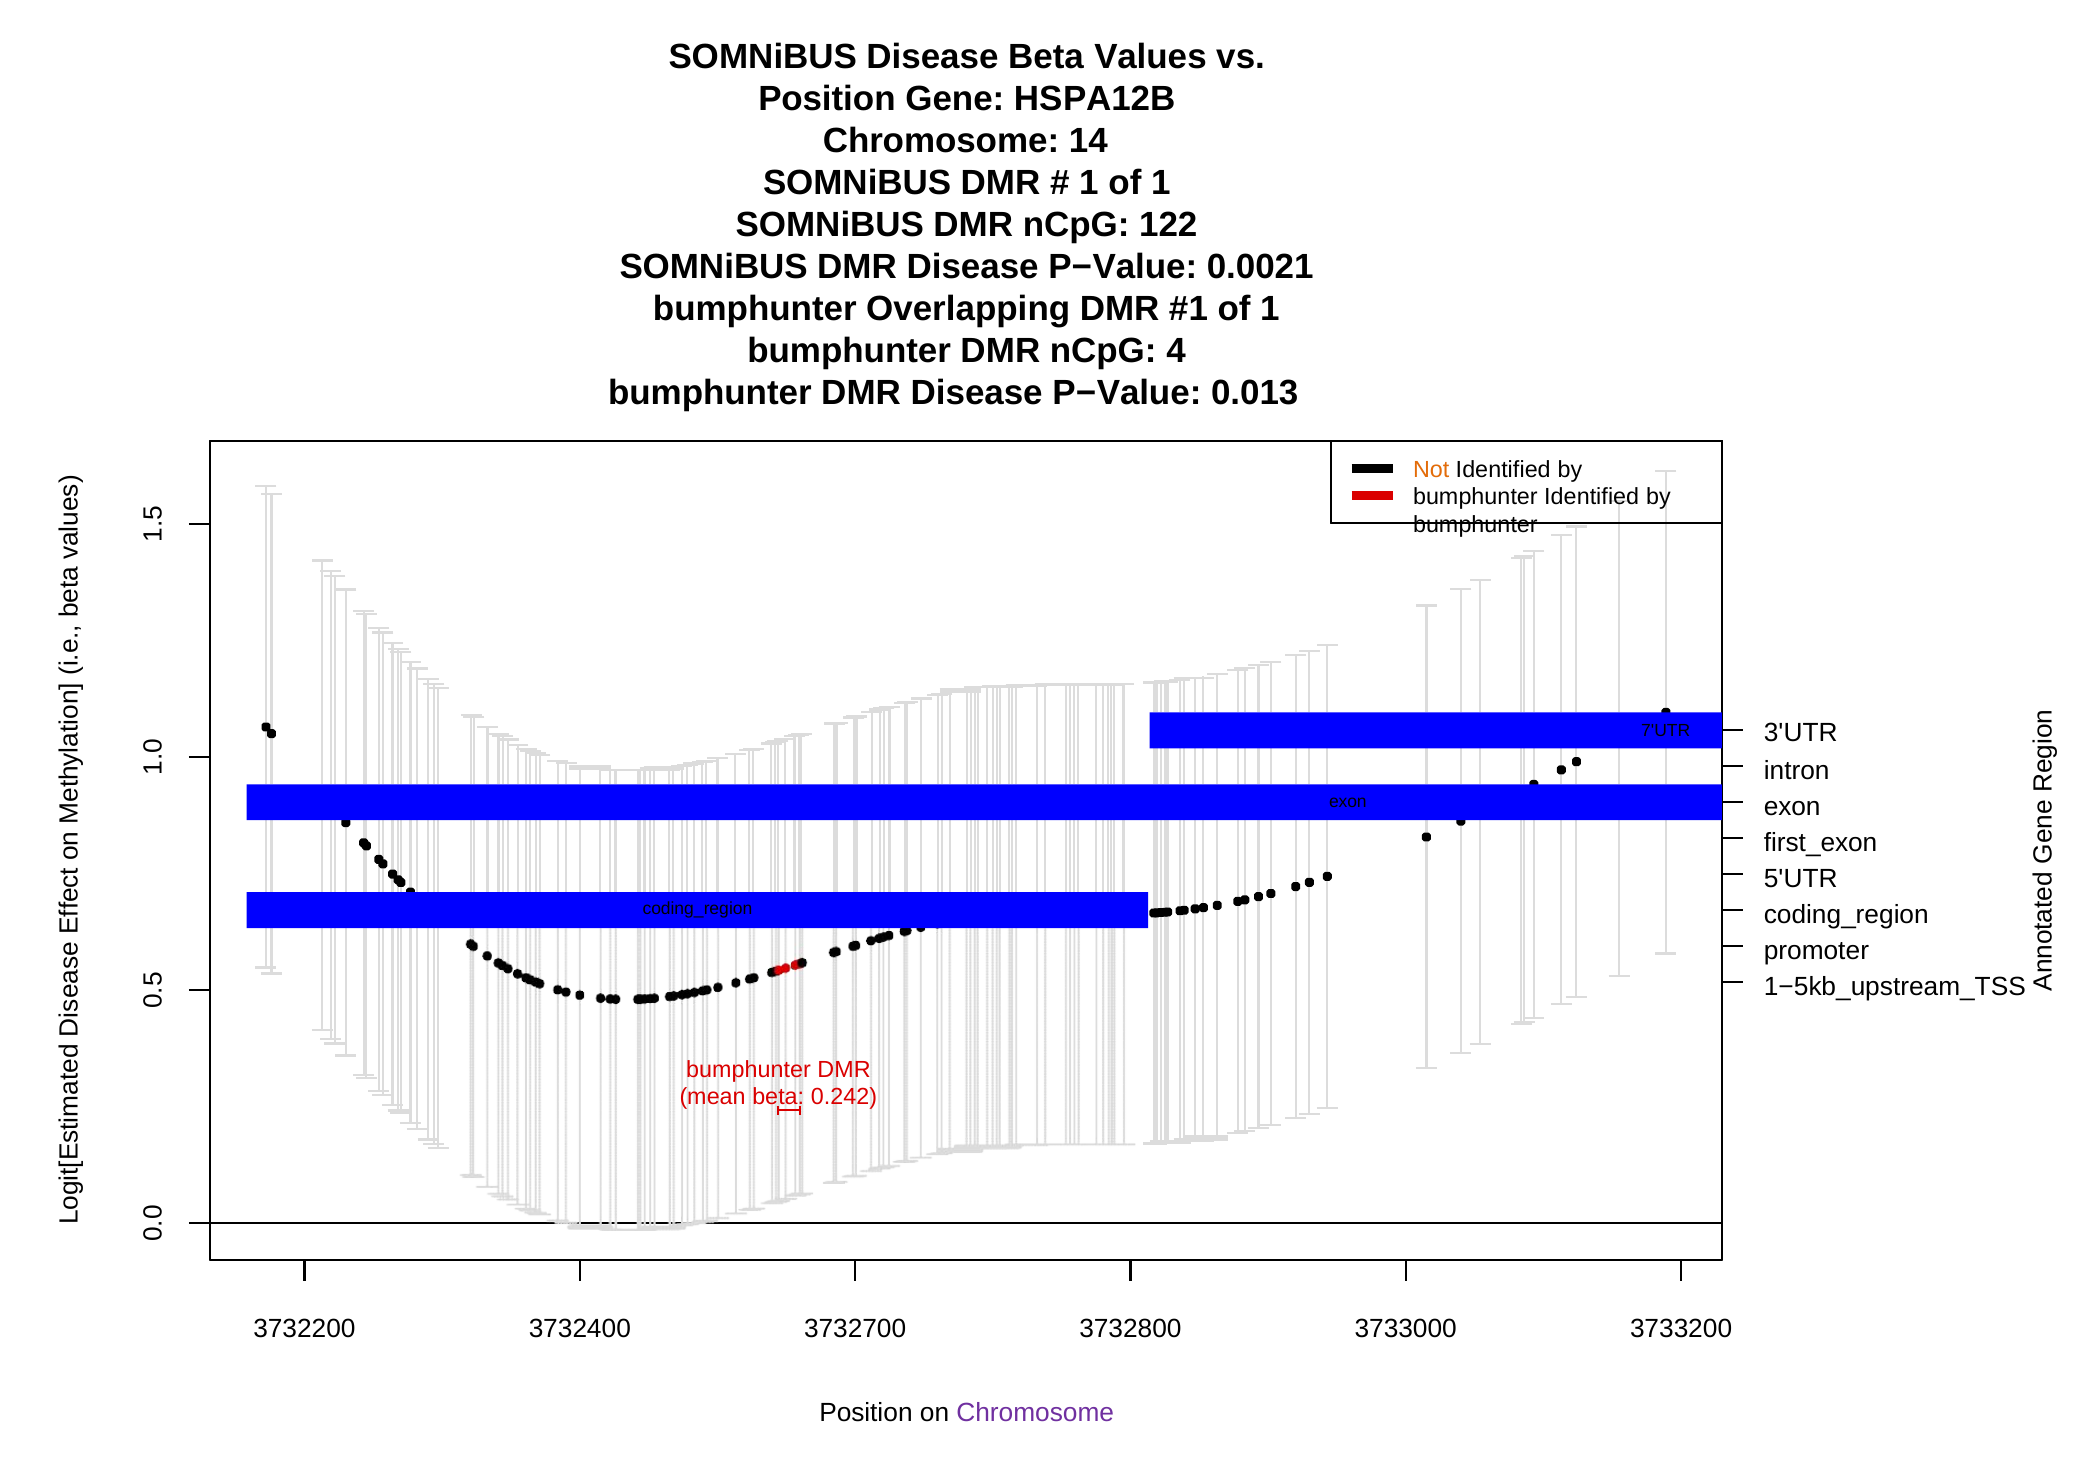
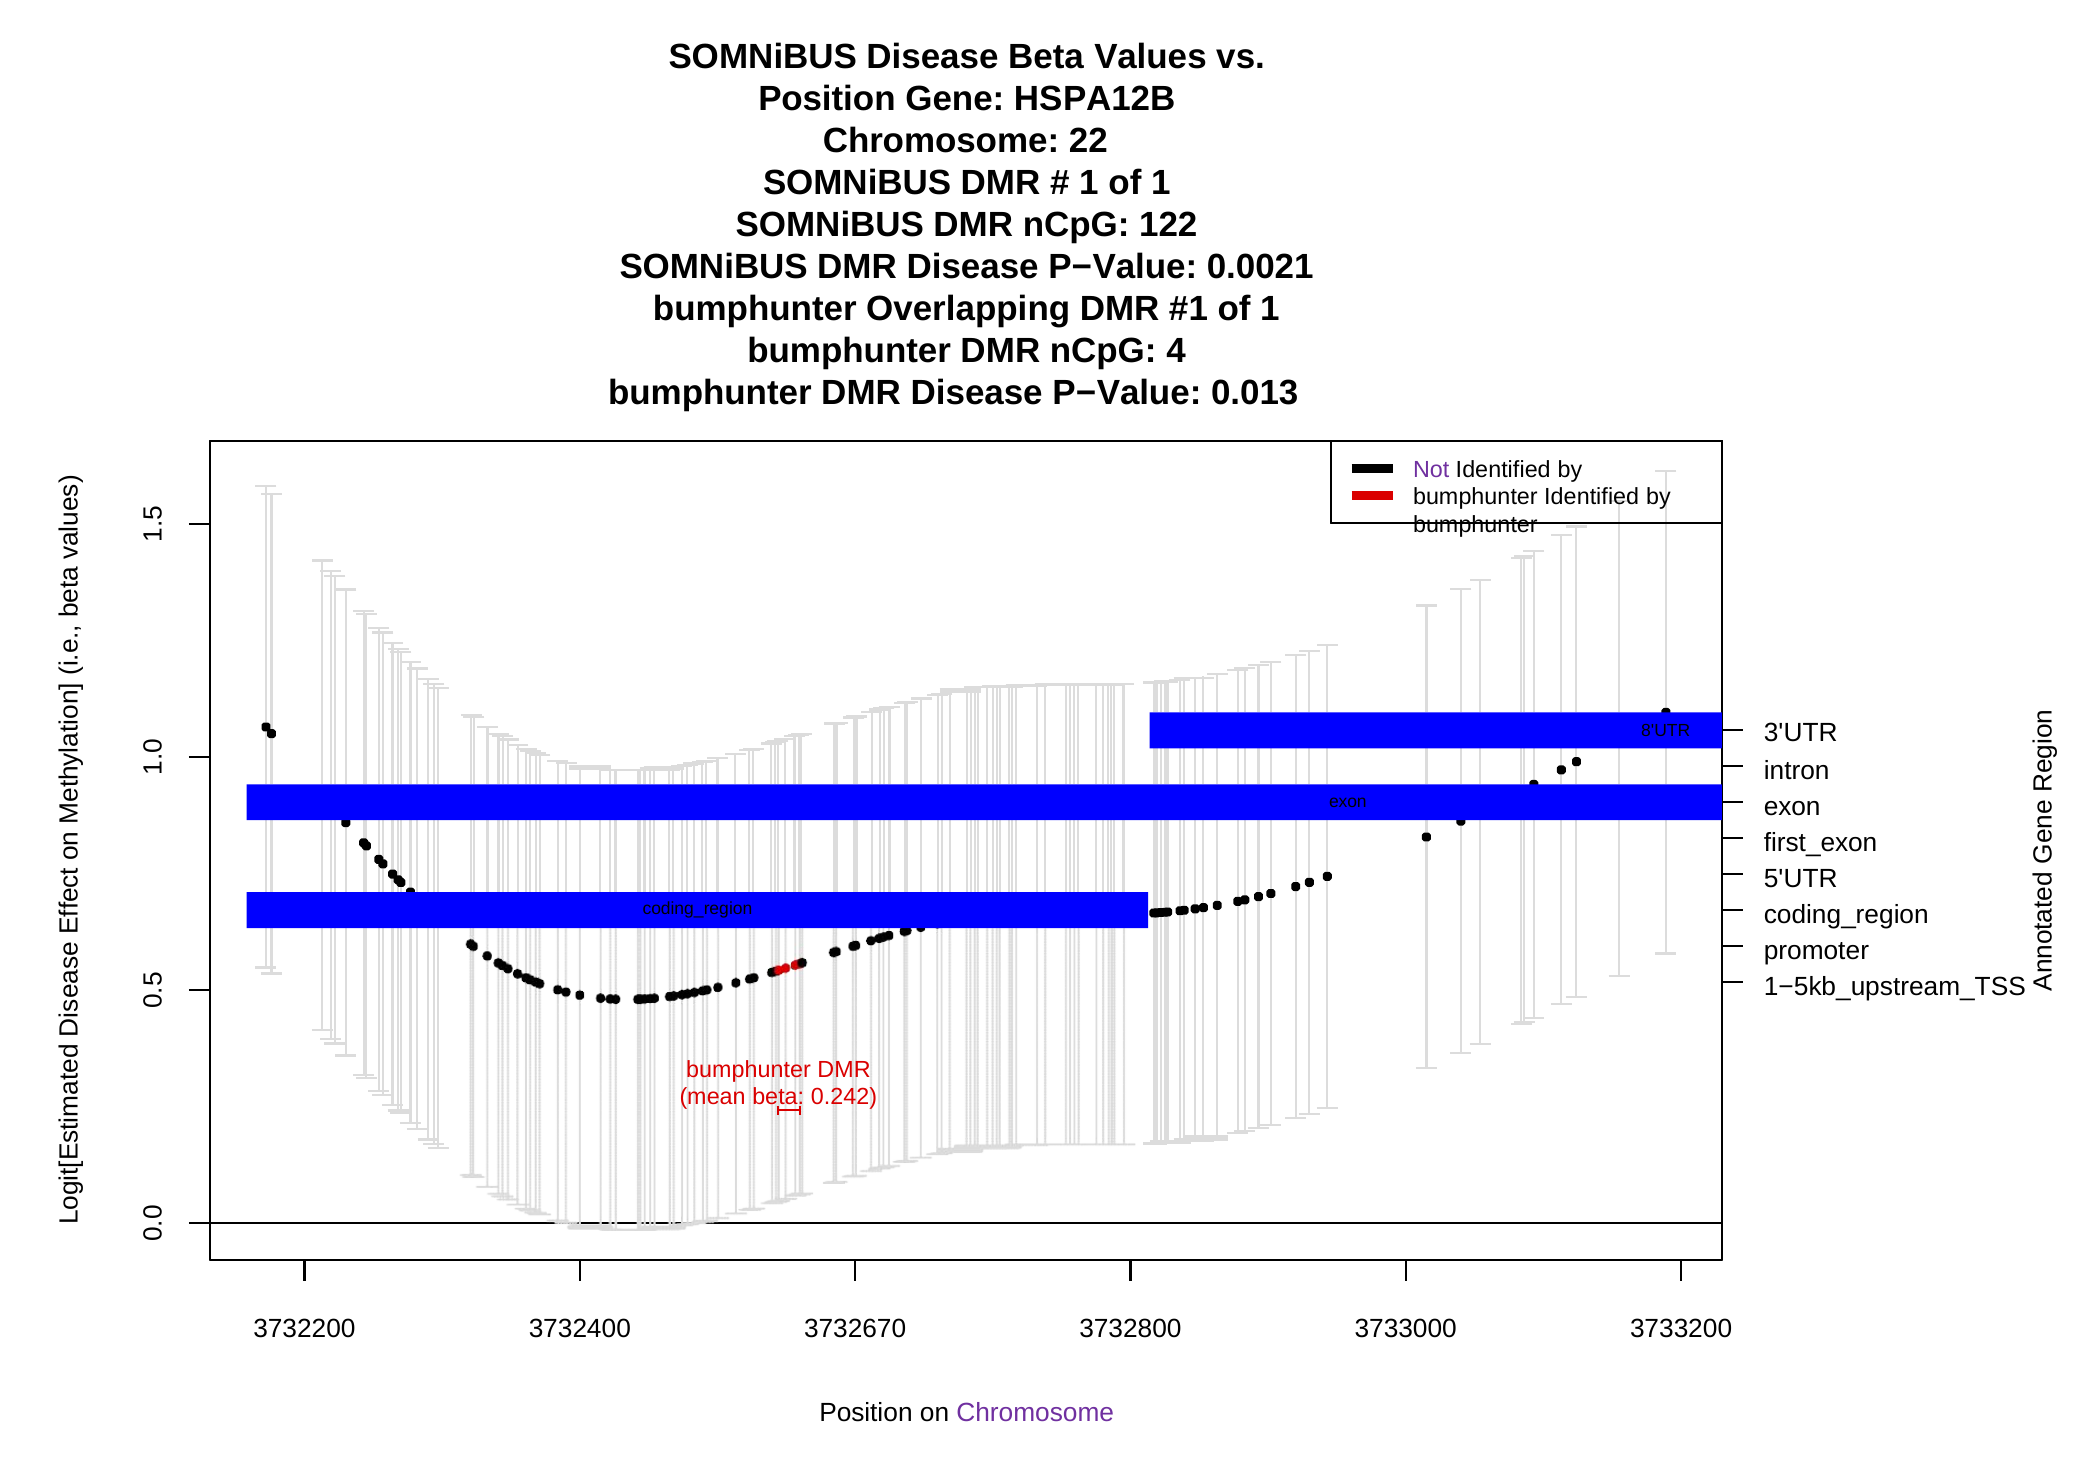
14: 14 -> 22
Not colour: orange -> purple
7'UTR: 7'UTR -> 8'UTR
3732700: 3732700 -> 3732670
